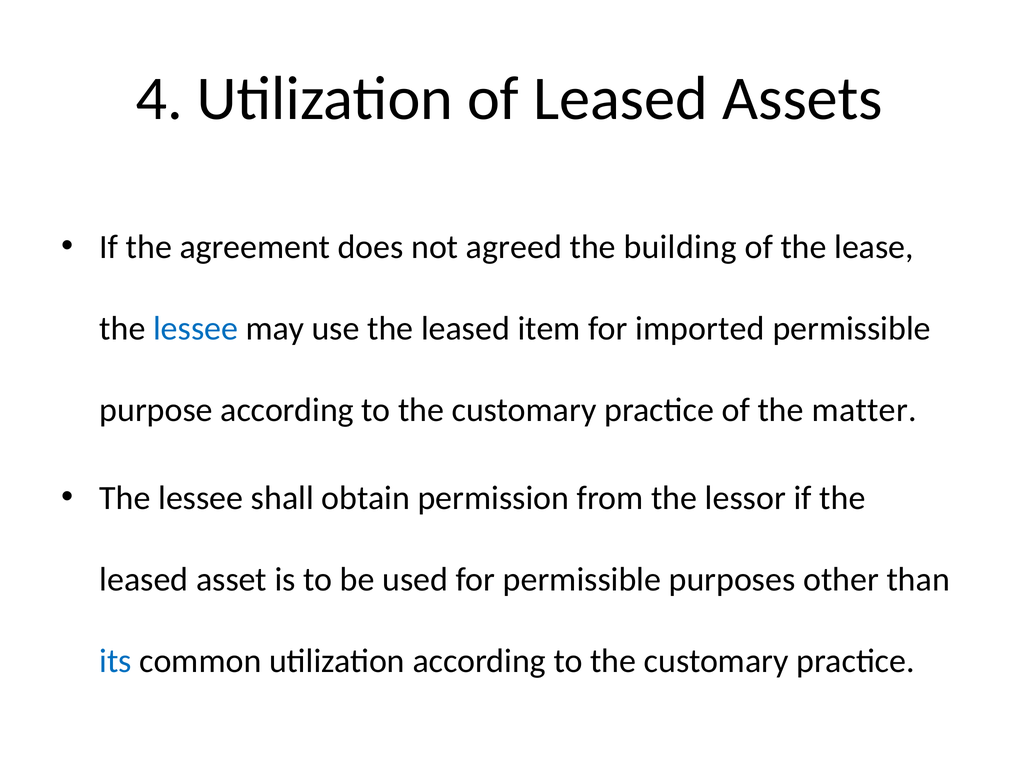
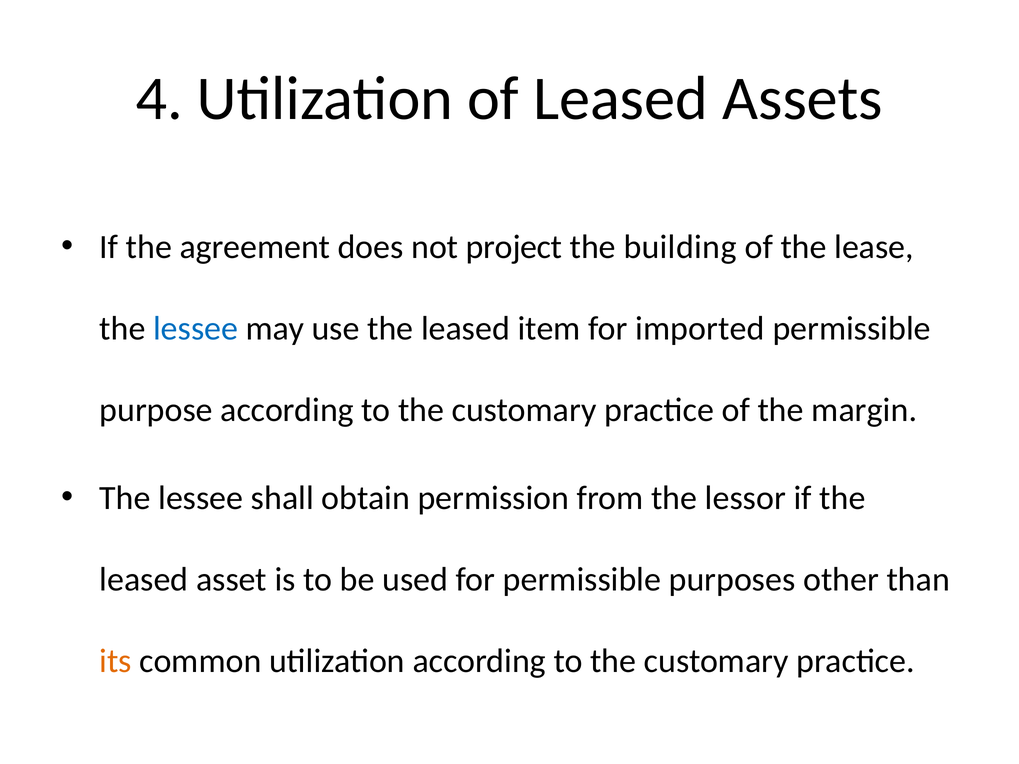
agreed: agreed -> project
matter: matter -> margin
its colour: blue -> orange
